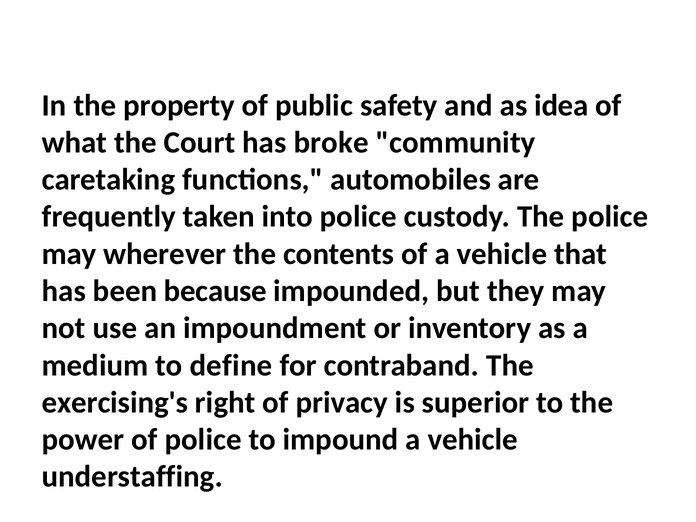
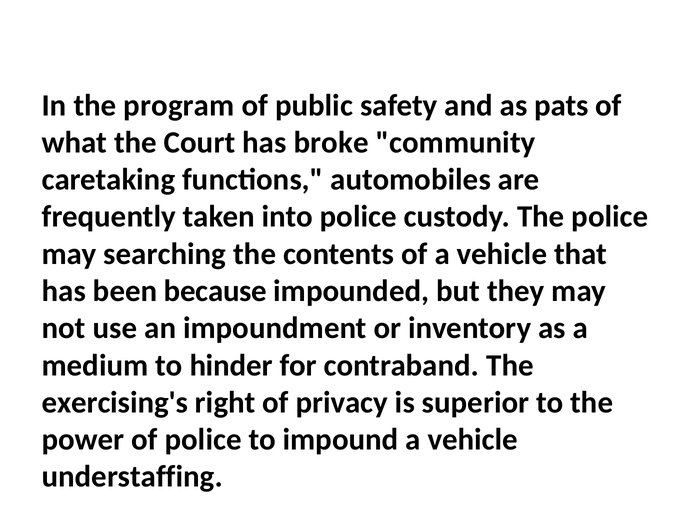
property: property -> program
idea: idea -> pats
wherever: wherever -> searching
define: define -> hinder
